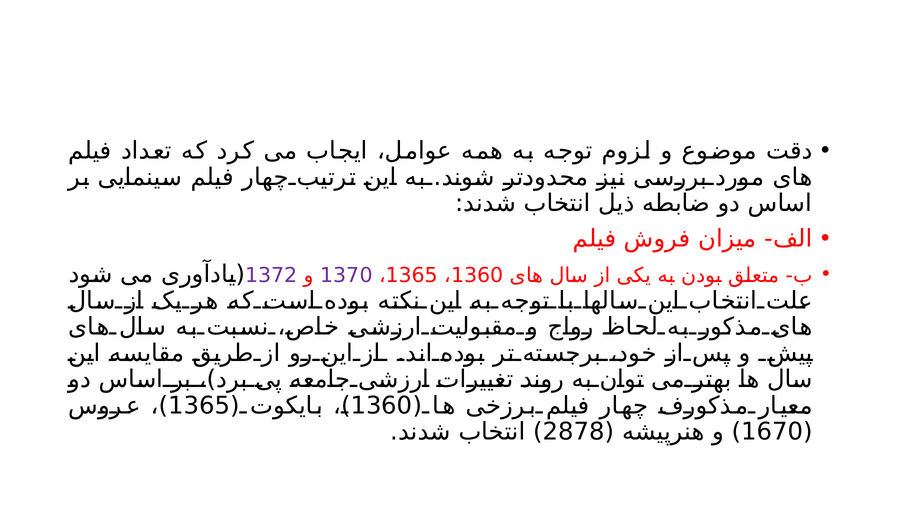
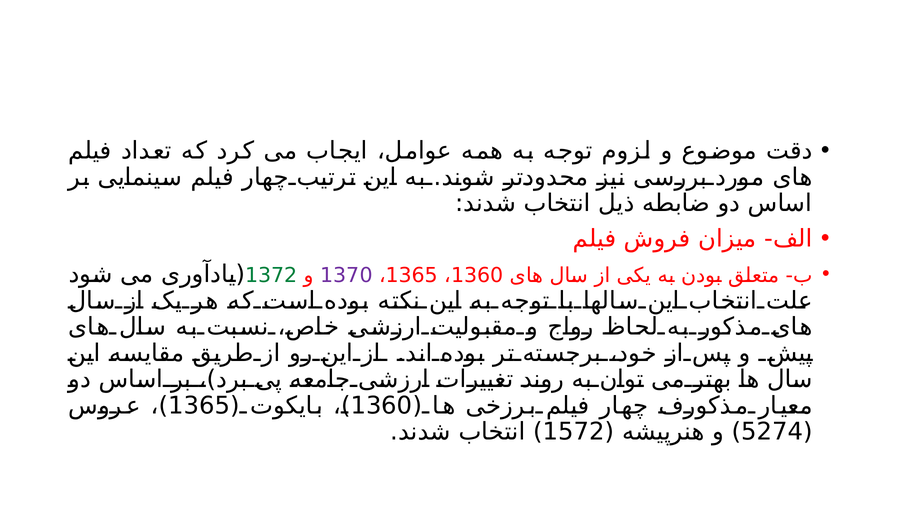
1372 colour: purple -> green
2878: 2878 -> 1572
1670: 1670 -> 5274
